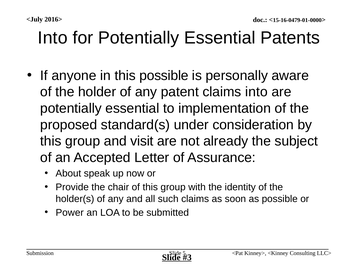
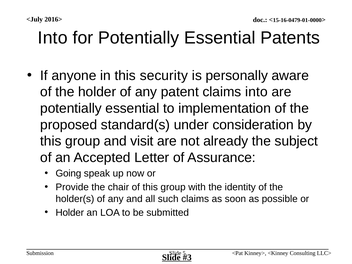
this possible: possible -> security
About: About -> Going
Power at (70, 213): Power -> Holder
